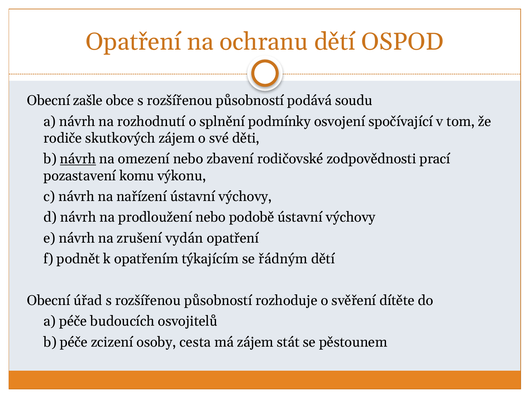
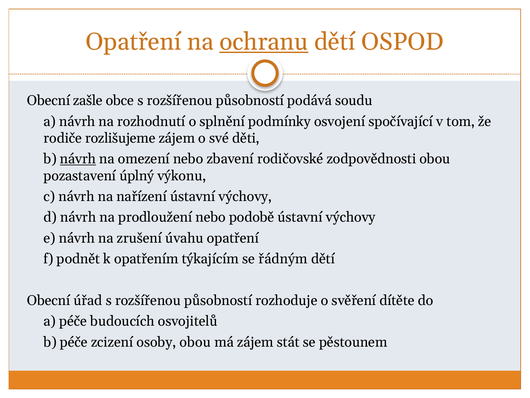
ochranu underline: none -> present
skutkových: skutkových -> rozlišujeme
zodpovědnosti prací: prací -> obou
komu: komu -> úplný
vydán: vydán -> úvahu
osoby cesta: cesta -> obou
